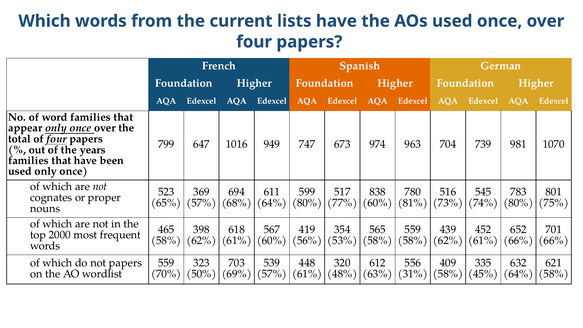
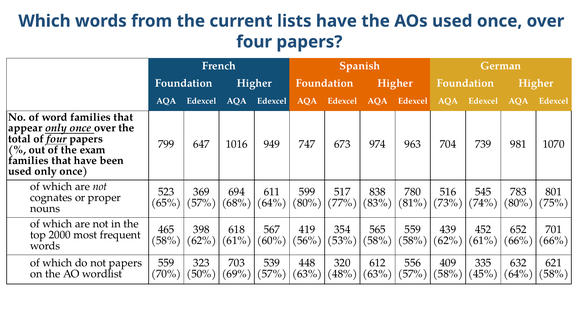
years: years -> exam
60% at (378, 203): 60% -> 83%
61% at (307, 274): 61% -> 63%
31% at (413, 274): 31% -> 57%
